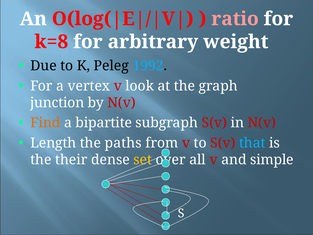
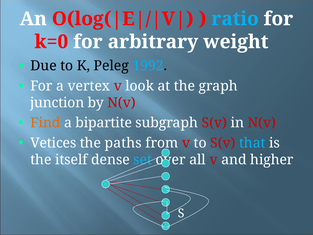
ratio colour: pink -> light blue
k=8: k=8 -> k=0
Length: Length -> Vetices
their: their -> itself
set colour: yellow -> light blue
simple: simple -> higher
